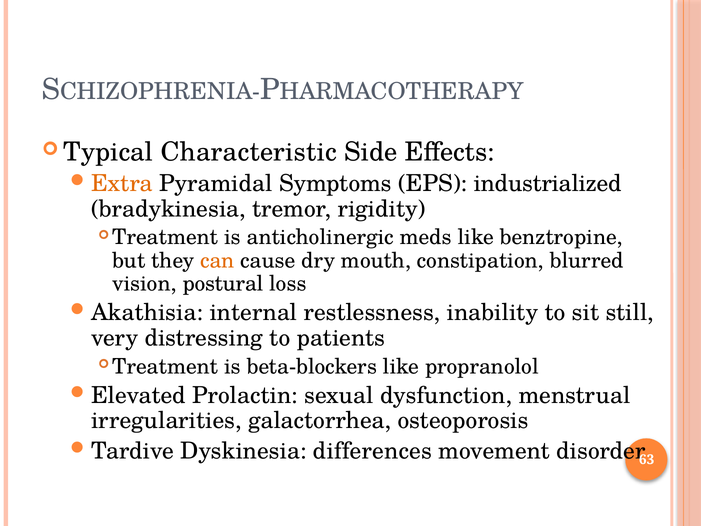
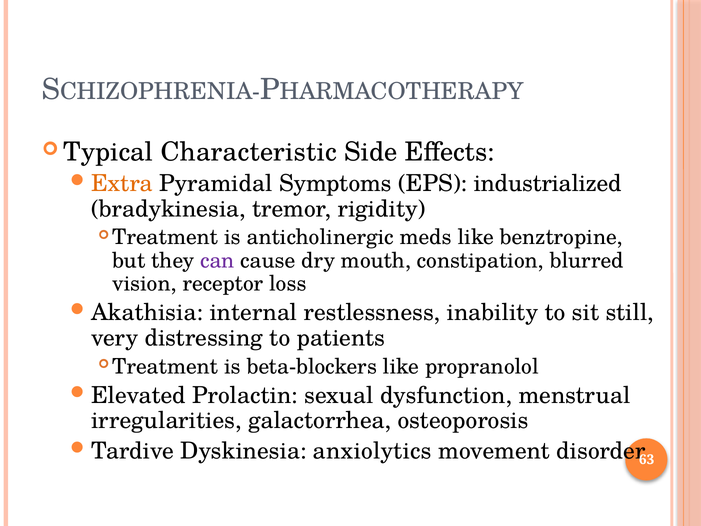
can colour: orange -> purple
postural: postural -> receptor
differences: differences -> anxiolytics
